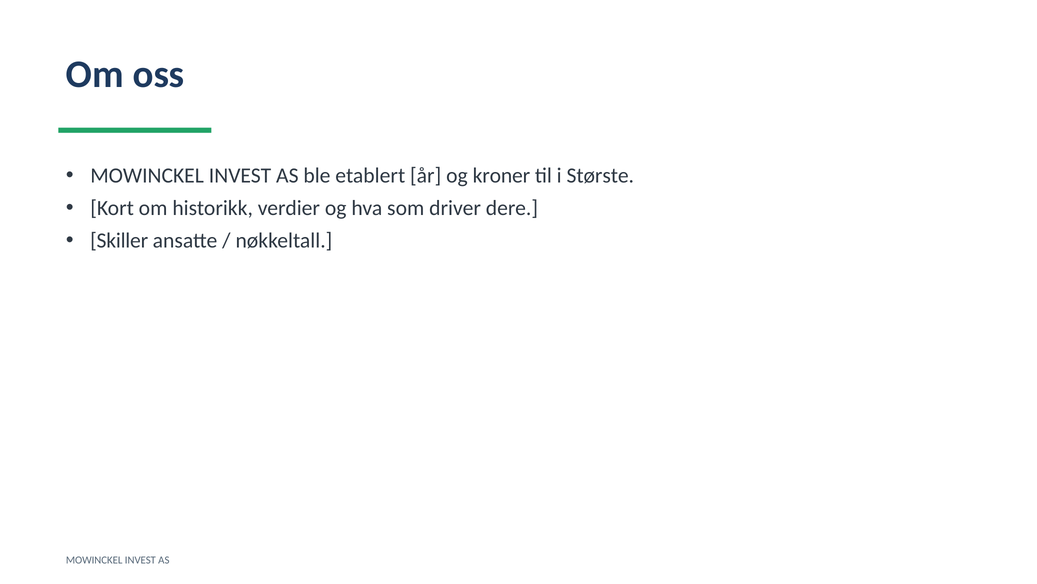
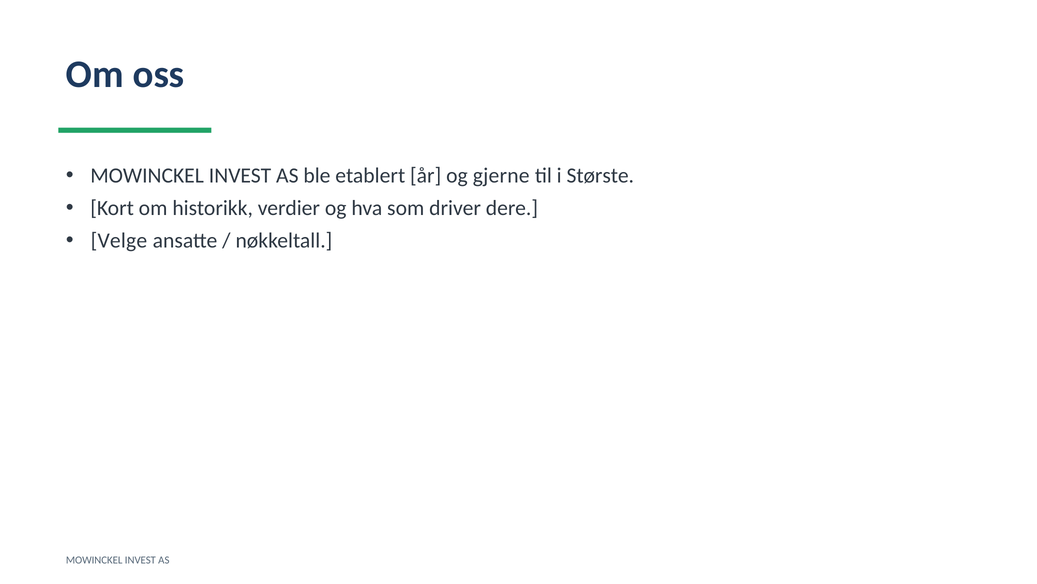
kroner: kroner -> gjerne
Skiller: Skiller -> Velge
